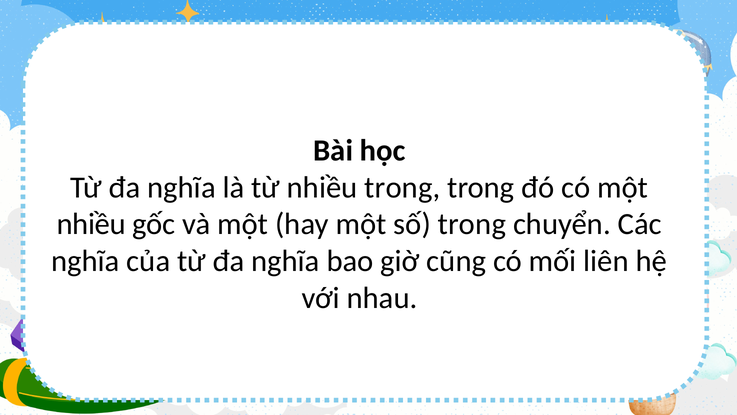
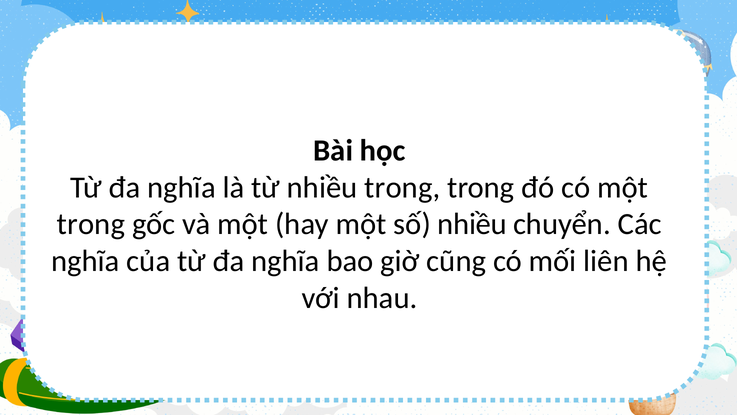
nhiều at (91, 224): nhiều -> trong
số trong: trong -> nhiều
